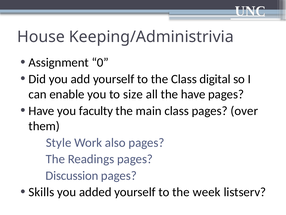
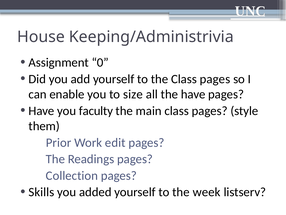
the Class digital: digital -> pages
over: over -> style
Style: Style -> Prior
also: also -> edit
Discussion: Discussion -> Collection
